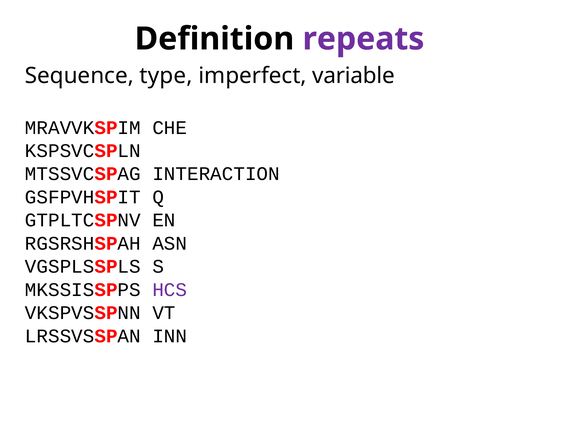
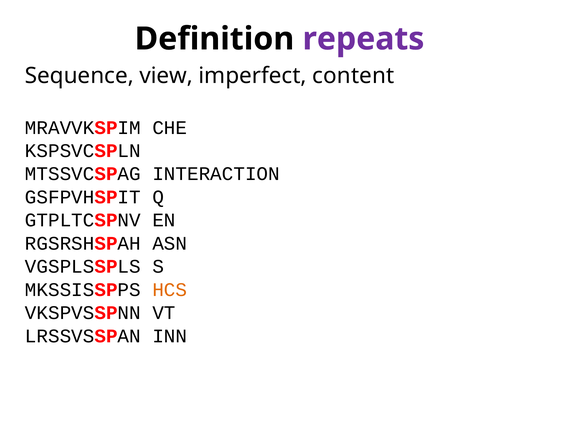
type: type -> view
variable: variable -> content
HCS colour: purple -> orange
